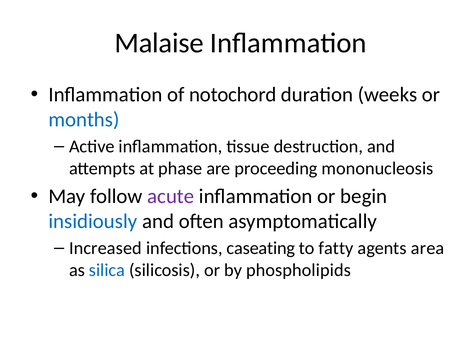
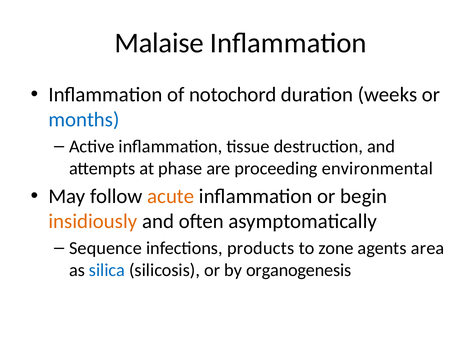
mononucleosis: mononucleosis -> environmental
acute colour: purple -> orange
insidiously colour: blue -> orange
Increased: Increased -> Sequence
caseating: caseating -> products
fatty: fatty -> zone
phospholipids: phospholipids -> organogenesis
